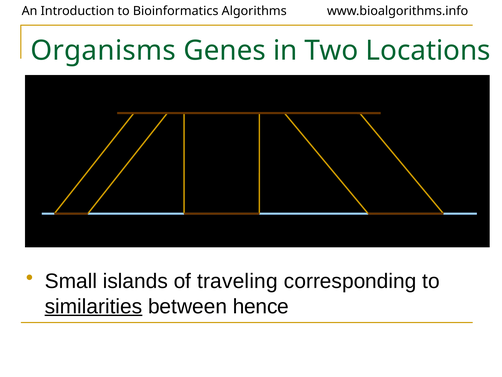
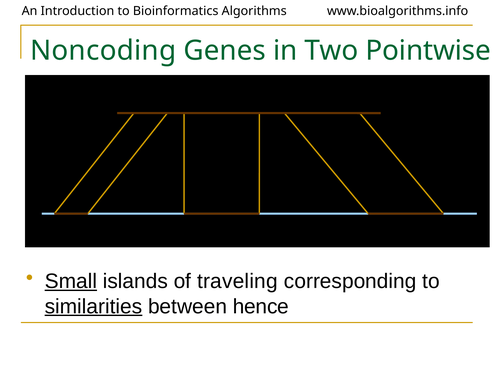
Organisms: Organisms -> Noncoding
Locations: Locations -> Pointwise
Small underline: none -> present
